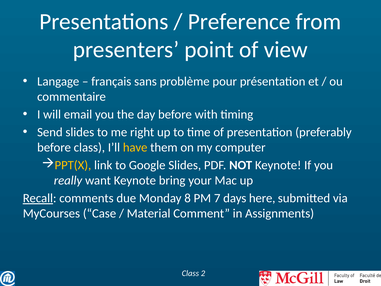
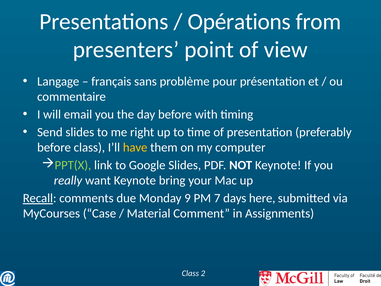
Preference: Preference -> Opérations
PPT(X colour: yellow -> light green
8: 8 -> 9
